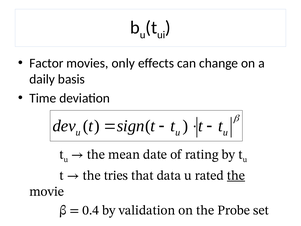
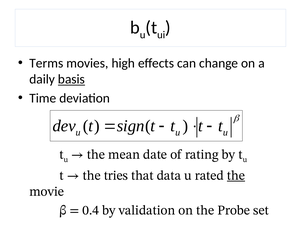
Factor: Factor -> Terms
only: only -> high
basis underline: none -> present
